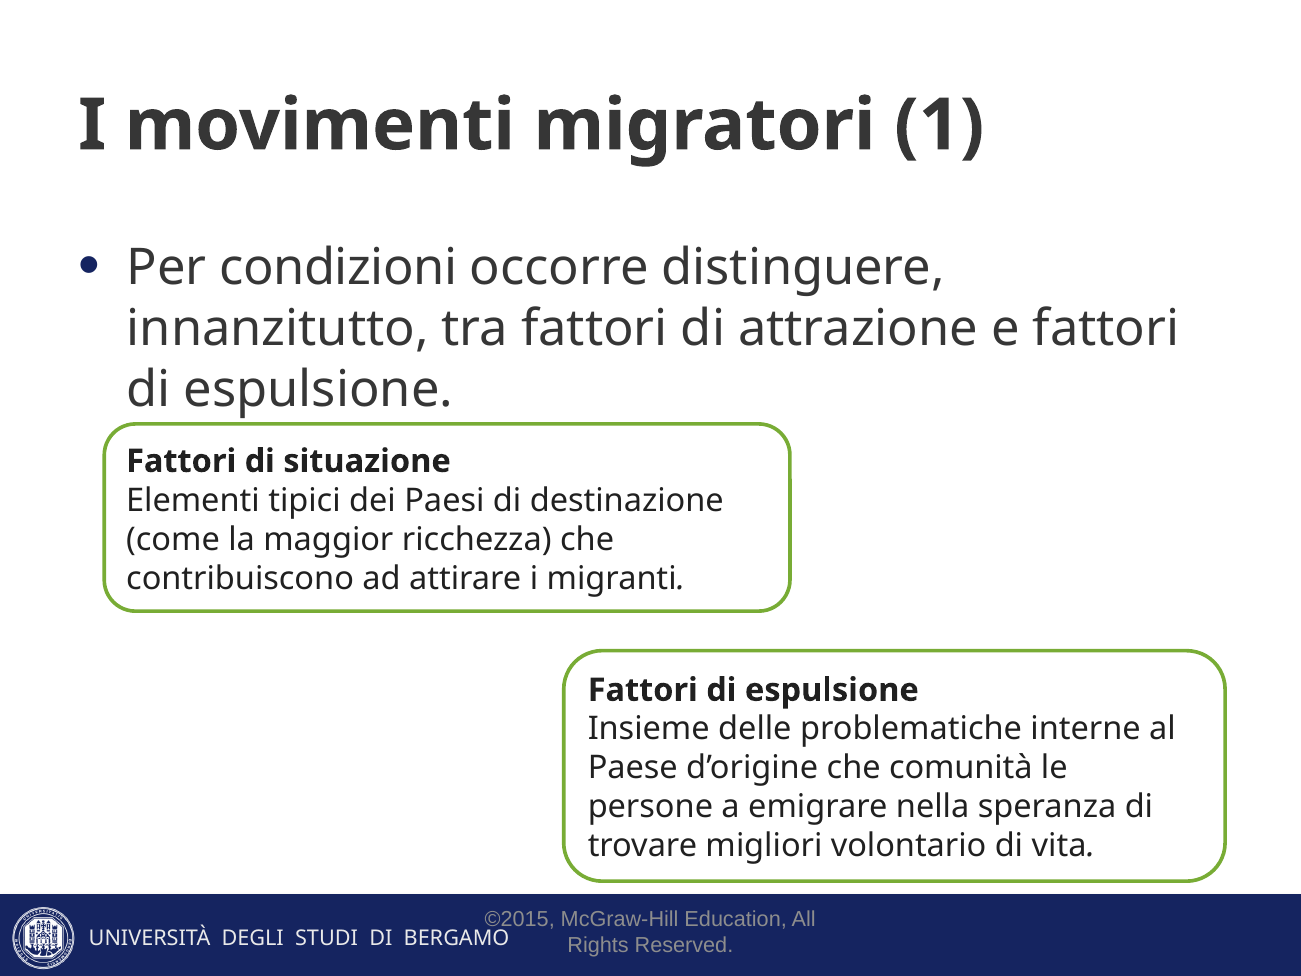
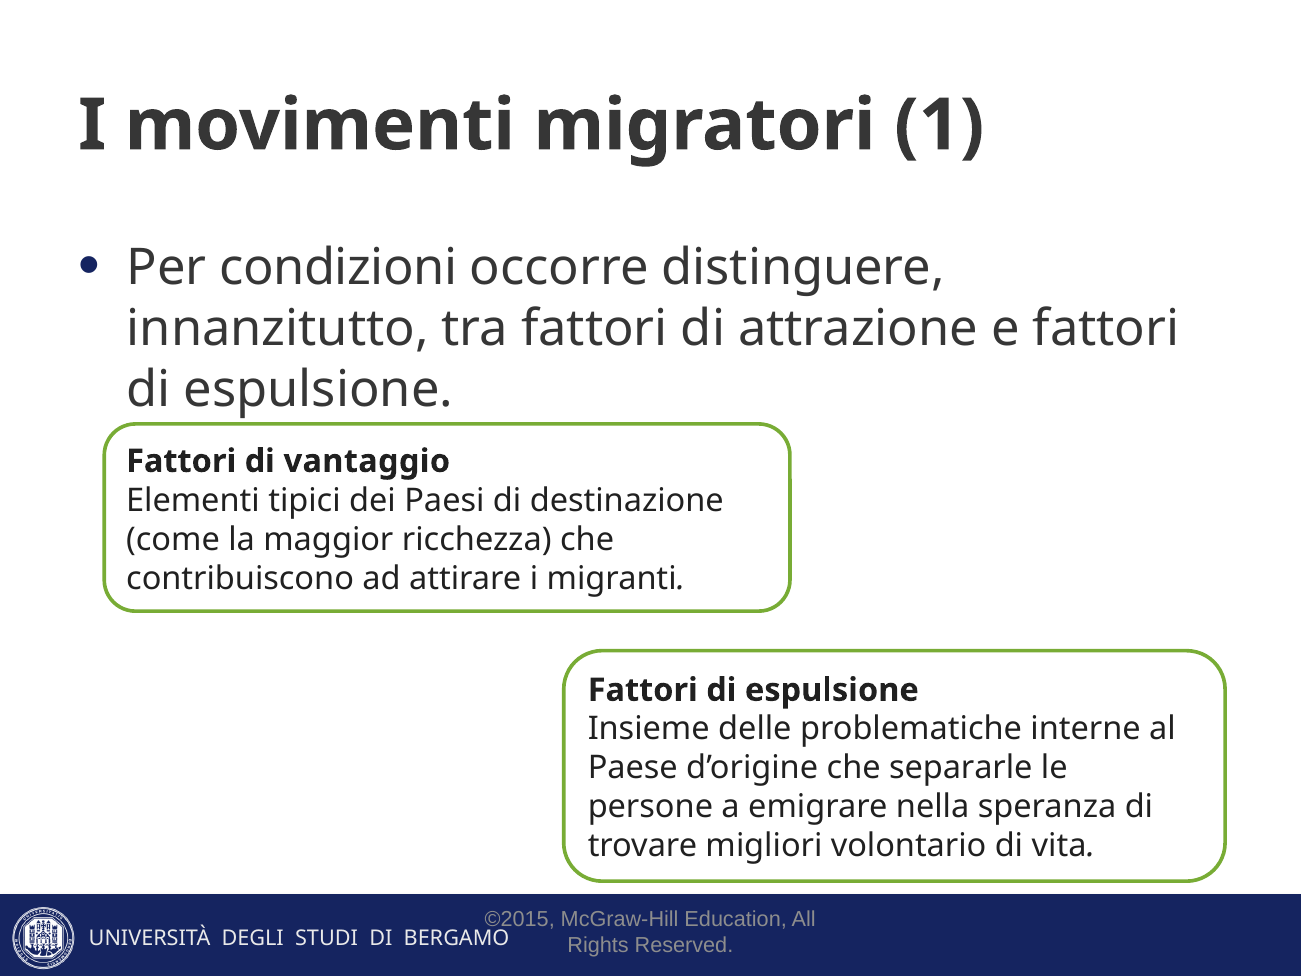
situazione: situazione -> vantaggio
comunità: comunità -> separarle
